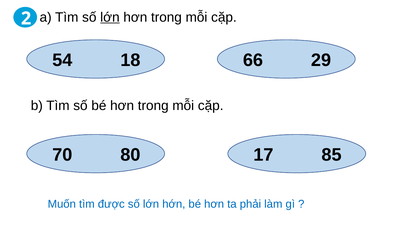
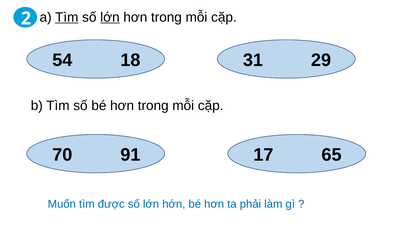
Tìm at (67, 17) underline: none -> present
66: 66 -> 31
80: 80 -> 91
85: 85 -> 65
